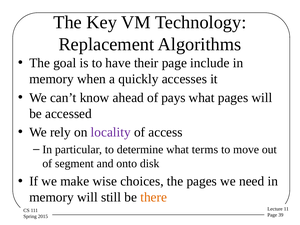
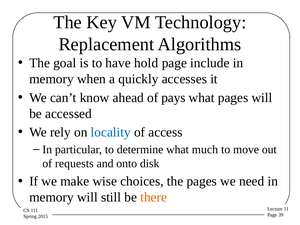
their: their -> hold
locality colour: purple -> blue
terms: terms -> much
segment: segment -> requests
